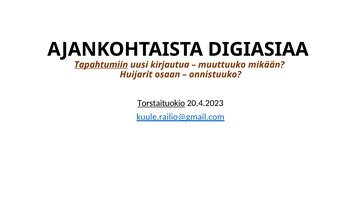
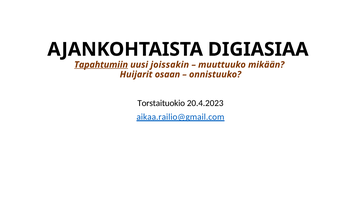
kirjautua: kirjautua -> joissakin
Torstaituokio underline: present -> none
kuule.railio@gmail.com: kuule.railio@gmail.com -> aikaa.railio@gmail.com
